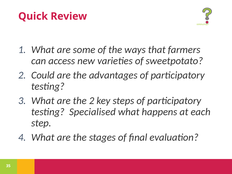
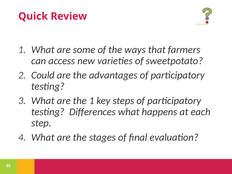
the 2: 2 -> 1
Specialised: Specialised -> Differences
